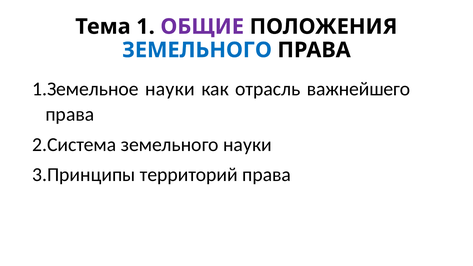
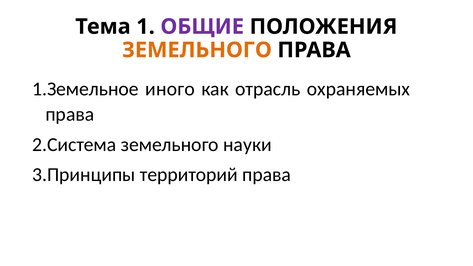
ЗЕМЕЛЬНОГО at (197, 50) colour: blue -> orange
науки at (170, 89): науки -> иного
важнейшего: важнейшего -> охраняемых
